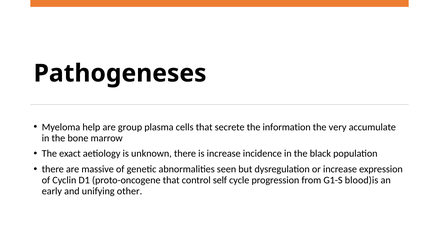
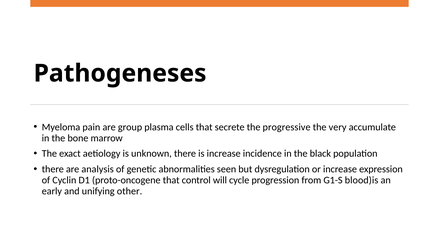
help: help -> pain
information: information -> progressive
massive: massive -> analysis
self: self -> will
